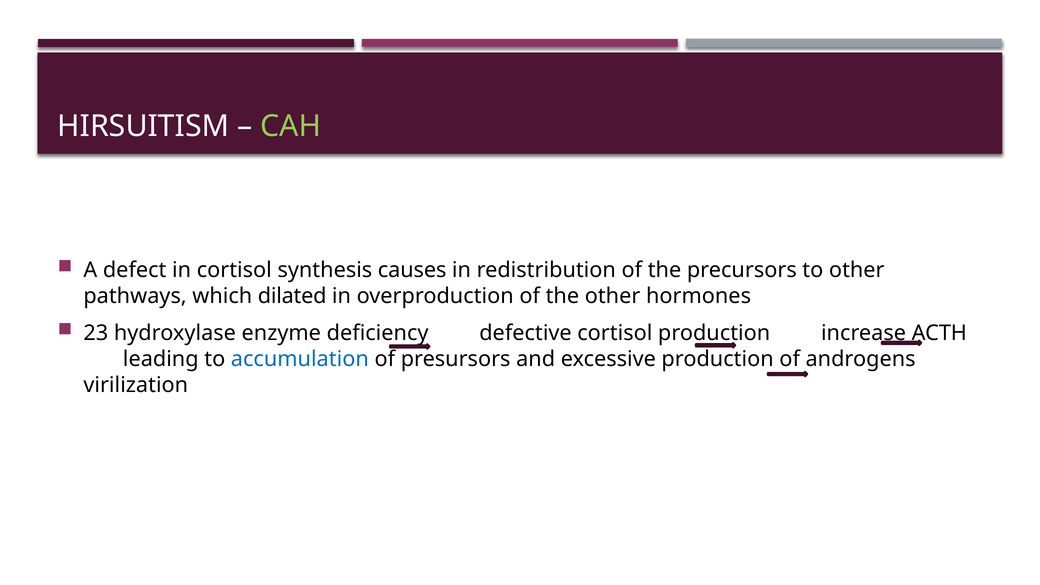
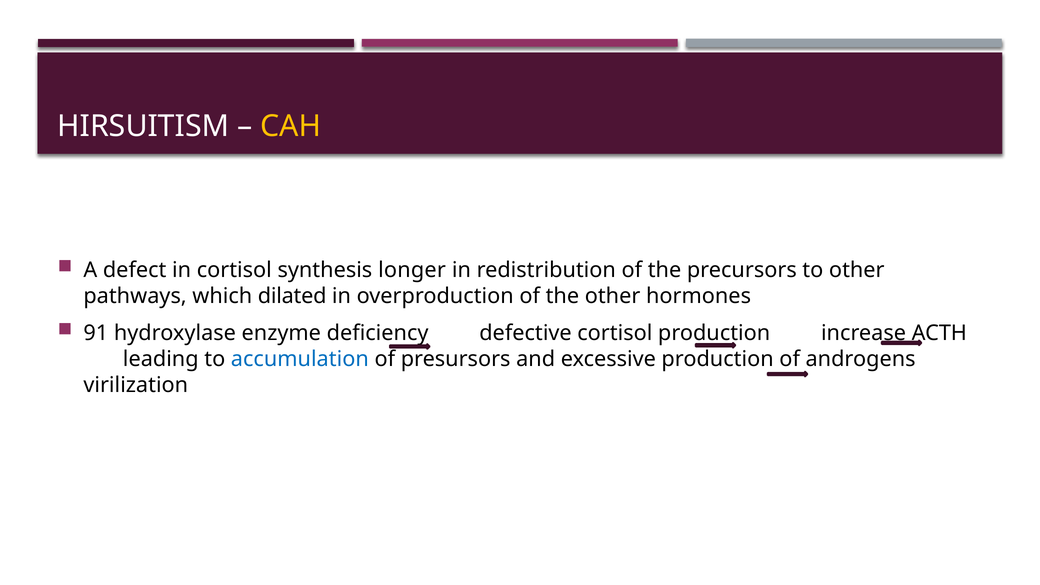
CAH colour: light green -> yellow
causes: causes -> longer
23: 23 -> 91
